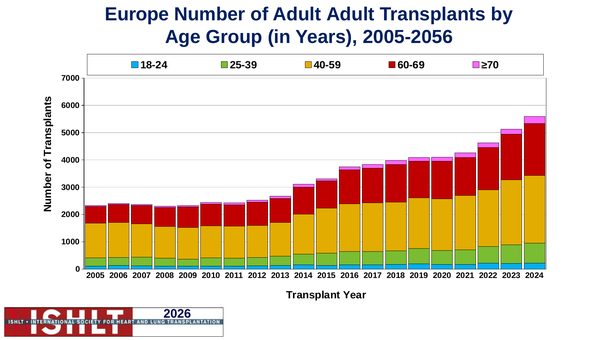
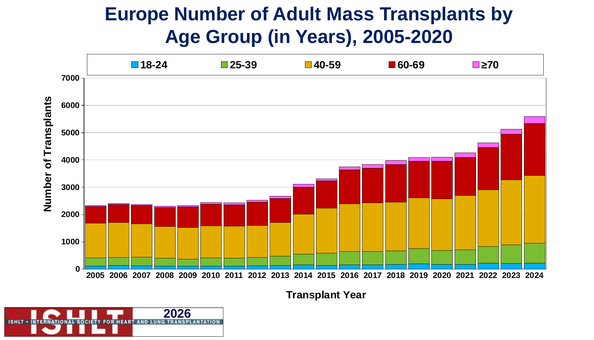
Adult Adult: Adult -> Mass
2005-2056: 2005-2056 -> 2005-2020
